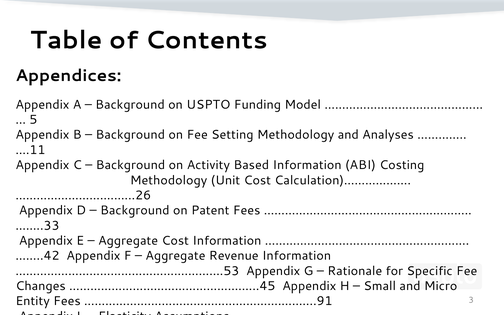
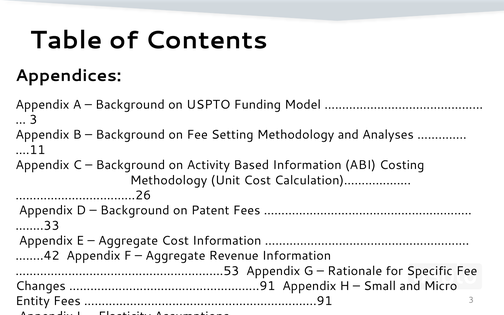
5 at (33, 120): 5 -> 3
……………………………………….……..45: ……………………………………….……..45 -> ……………………………………….……..91
